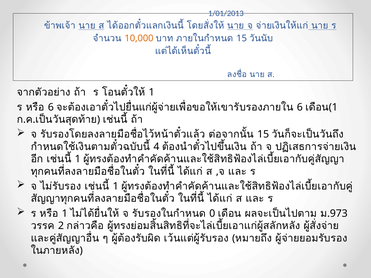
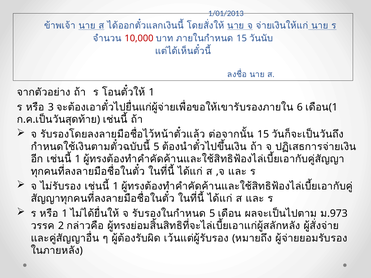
10,000 colour: orange -> red
6 at (51, 107): 6 -> 3
4 at (156, 147): 4 -> 5
0 at (212, 214): 0 -> 5
